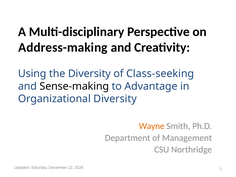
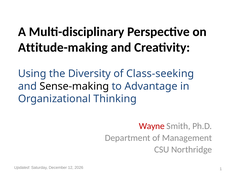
Address-making: Address-making -> Attitude-making
Organizational Diversity: Diversity -> Thinking
Wayne colour: orange -> red
